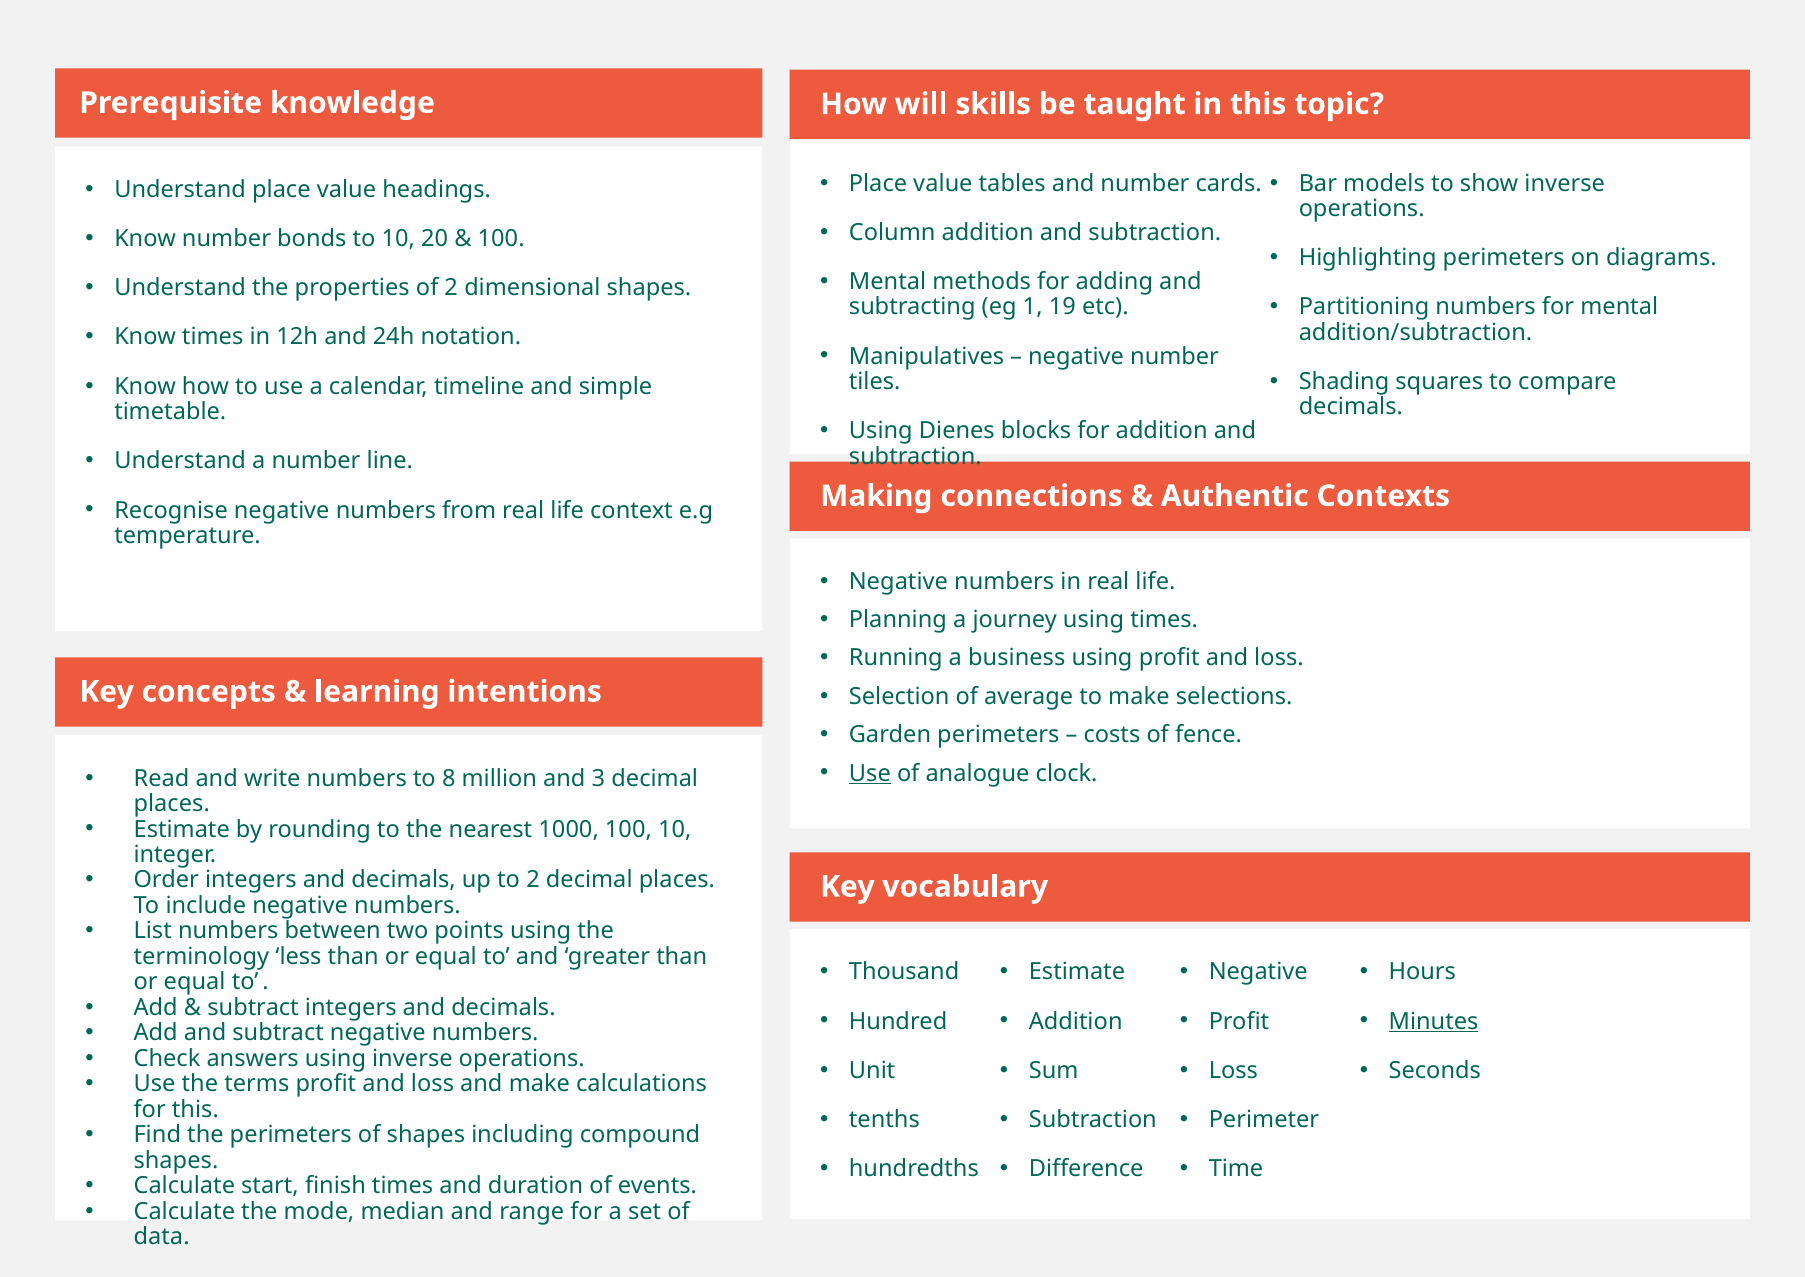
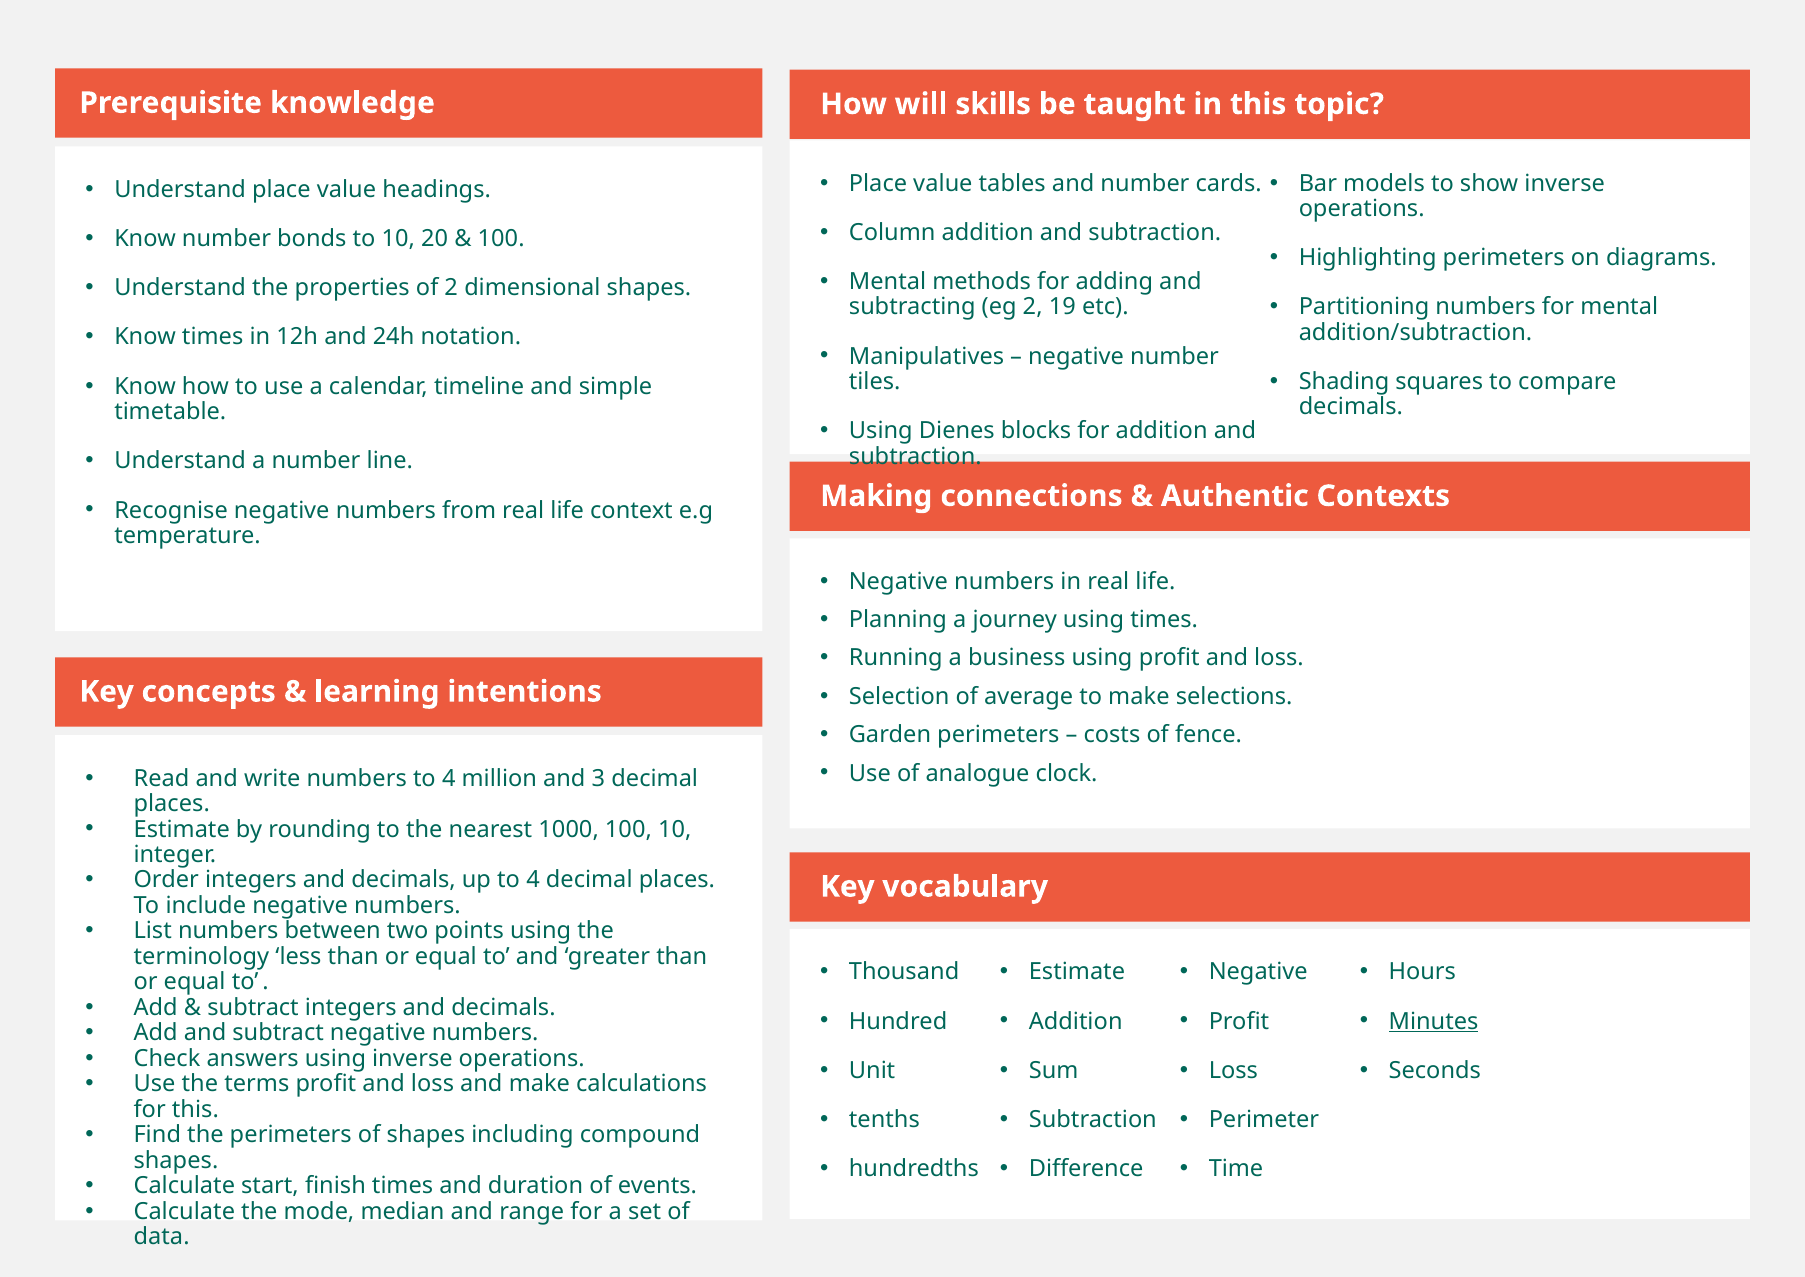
eg 1: 1 -> 2
Use at (870, 773) underline: present -> none
numbers to 8: 8 -> 4
up to 2: 2 -> 4
